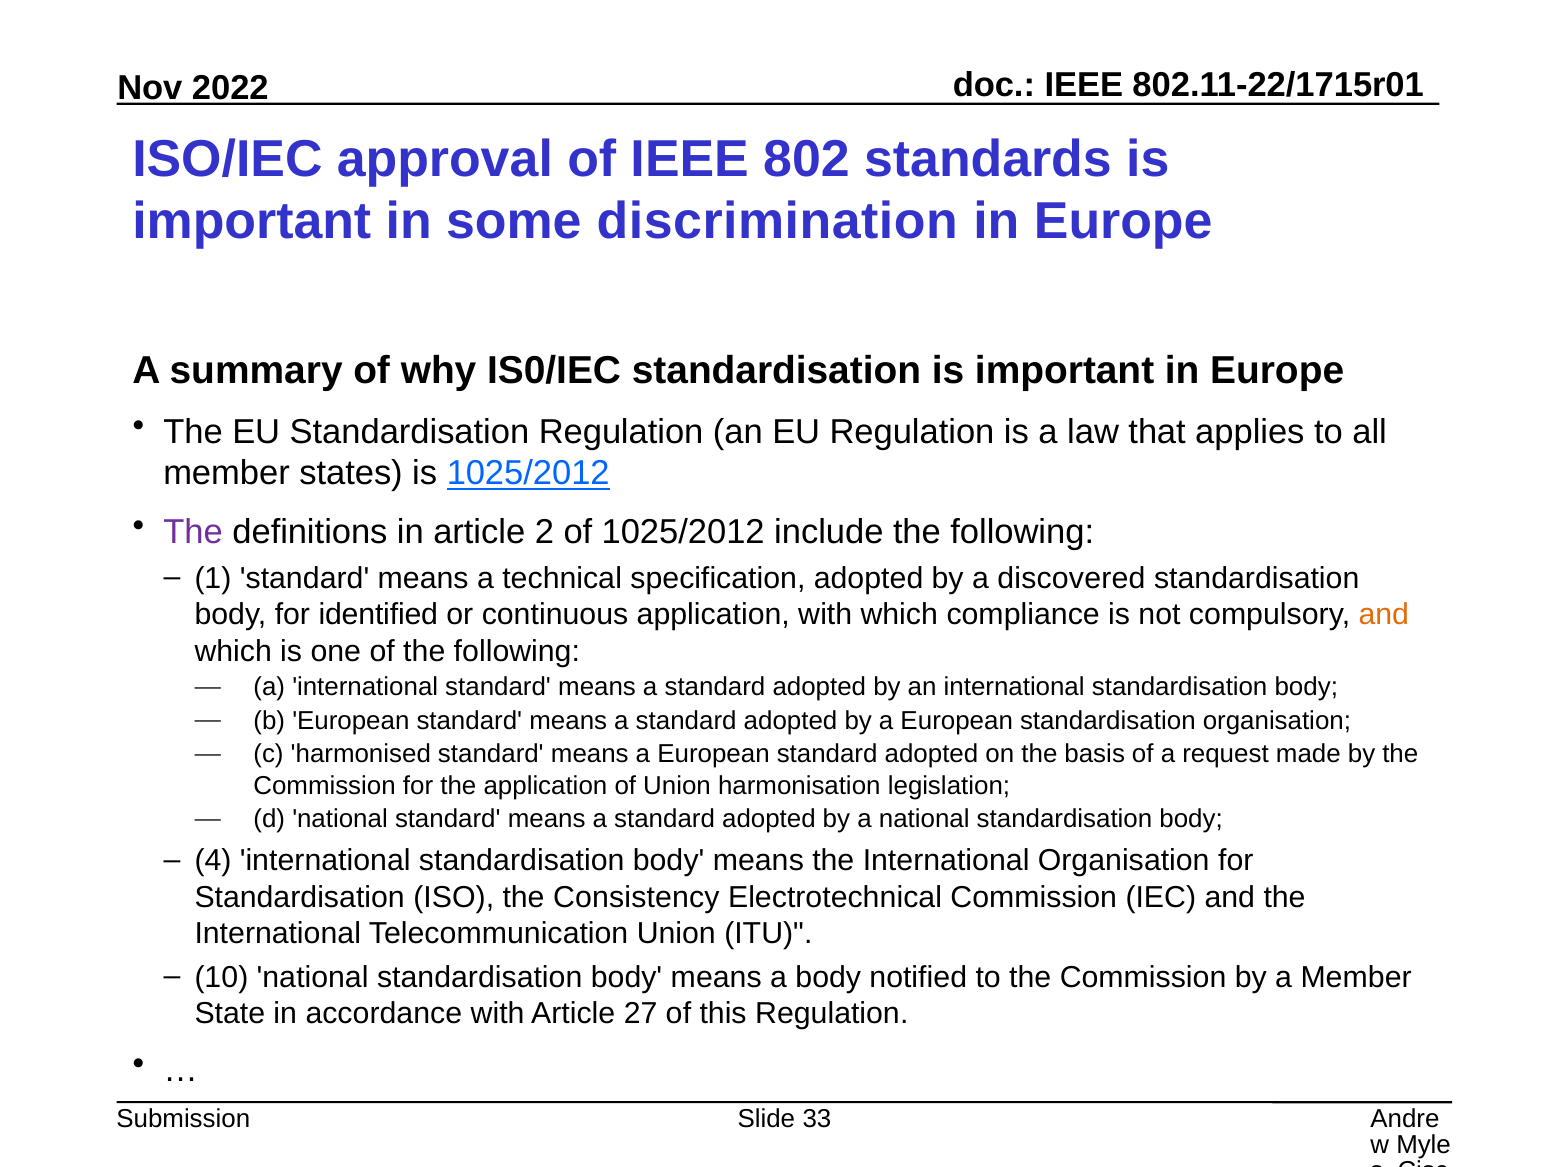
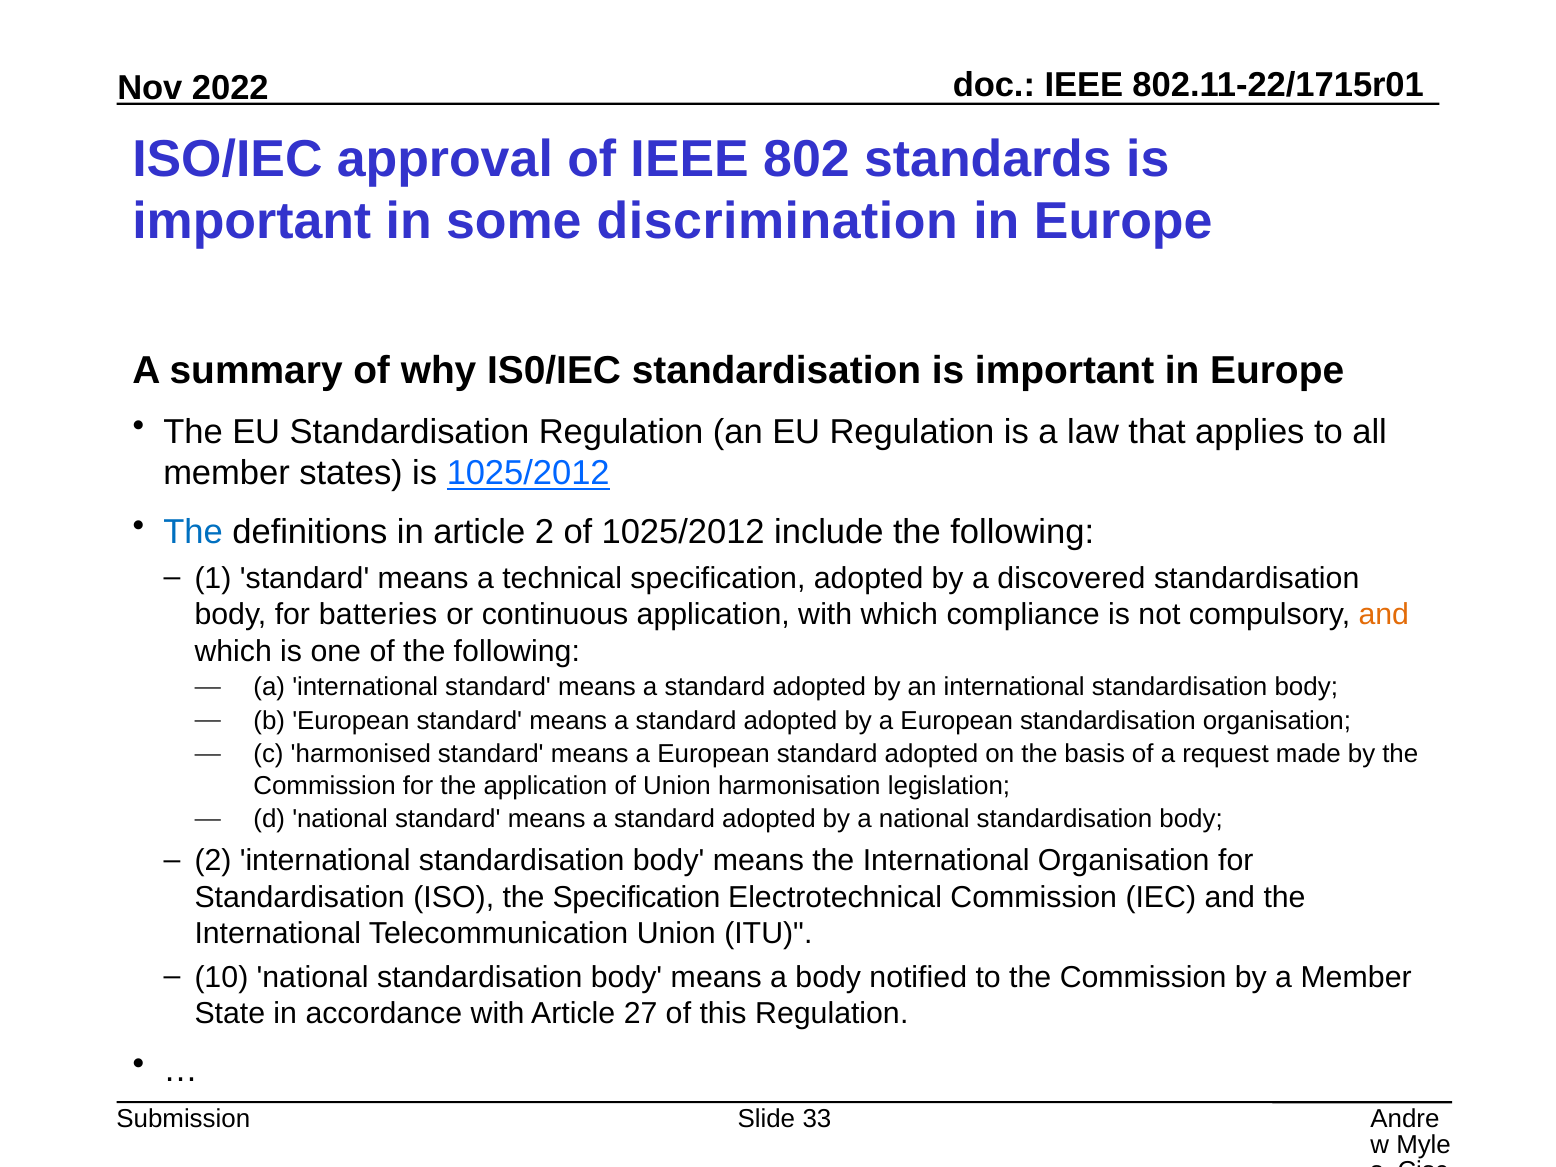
The at (193, 532) colour: purple -> blue
identified: identified -> batteries
4 at (213, 861): 4 -> 2
the Consistency: Consistency -> Specification
